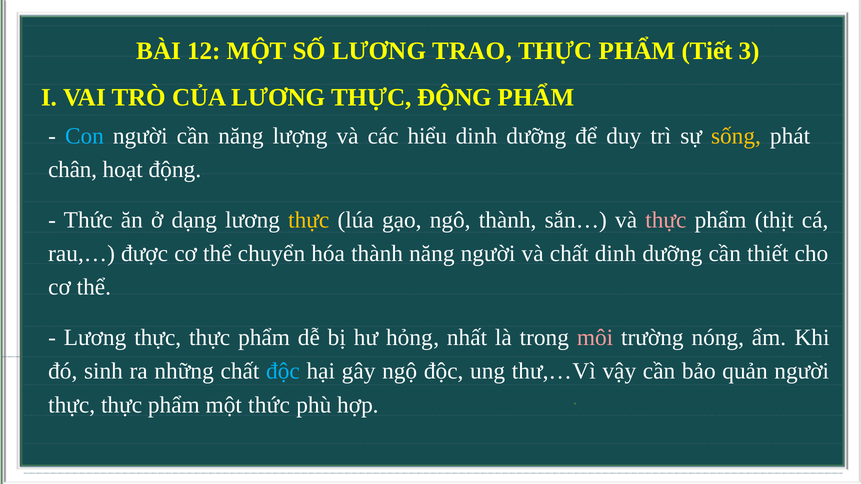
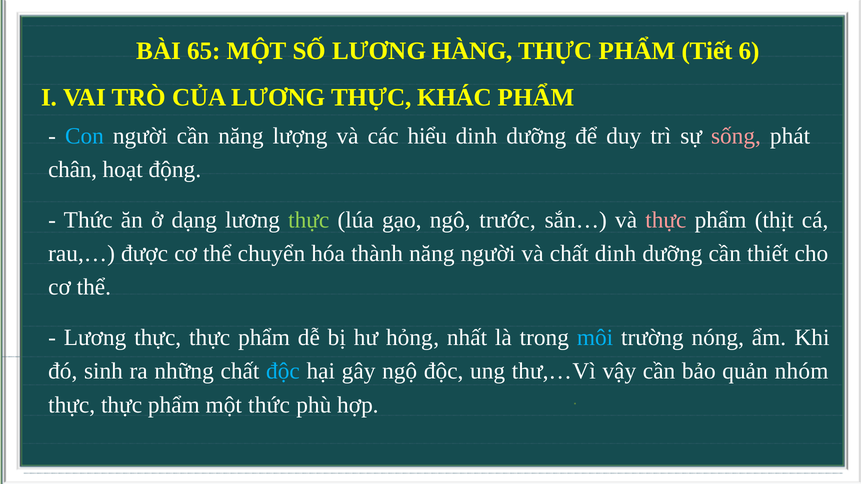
12: 12 -> 65
TRAO: TRAO -> HÀNG
3: 3 -> 6
THỰC ĐỘNG: ĐỘNG -> KHÁC
sống colour: yellow -> pink
thực at (309, 220) colour: yellow -> light green
ngô thành: thành -> trước
môi colour: pink -> light blue
quản người: người -> nhóm
